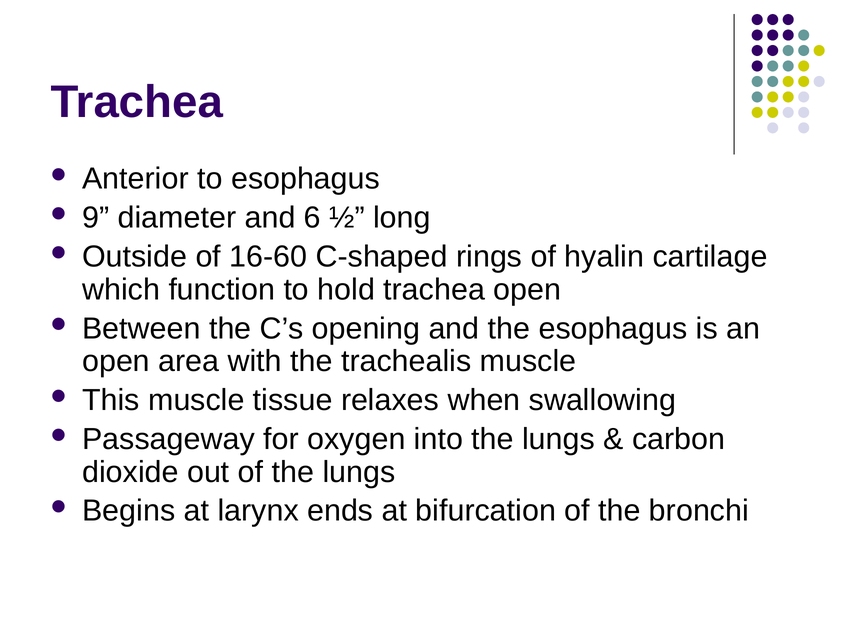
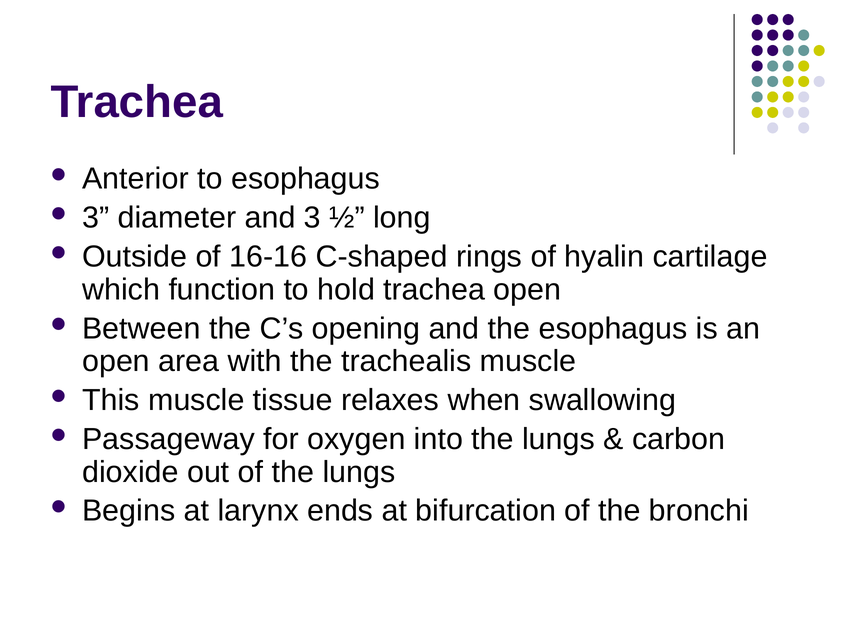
9 at (96, 218): 9 -> 3
and 6: 6 -> 3
16-60: 16-60 -> 16-16
